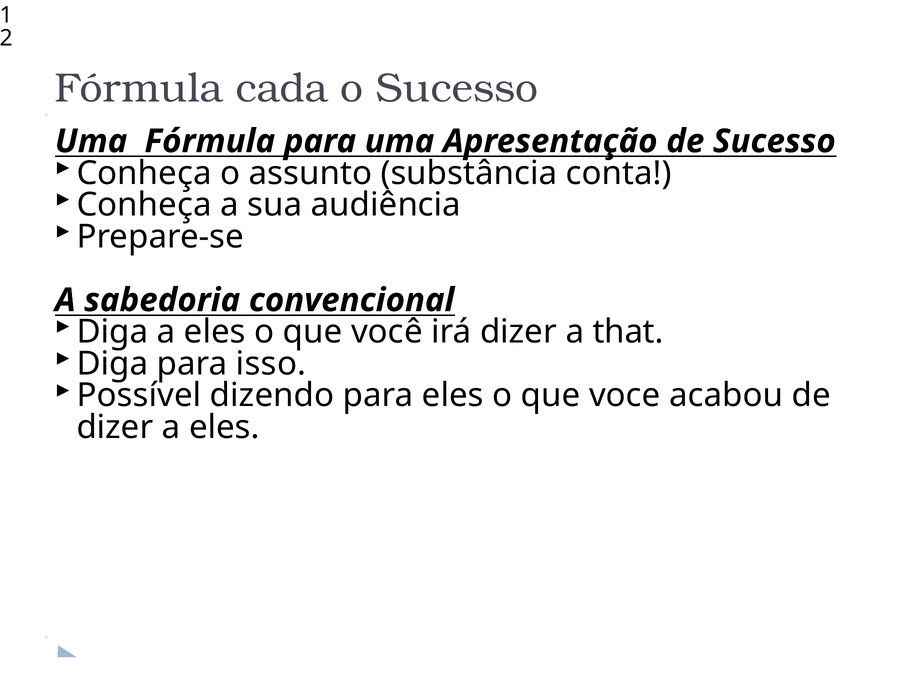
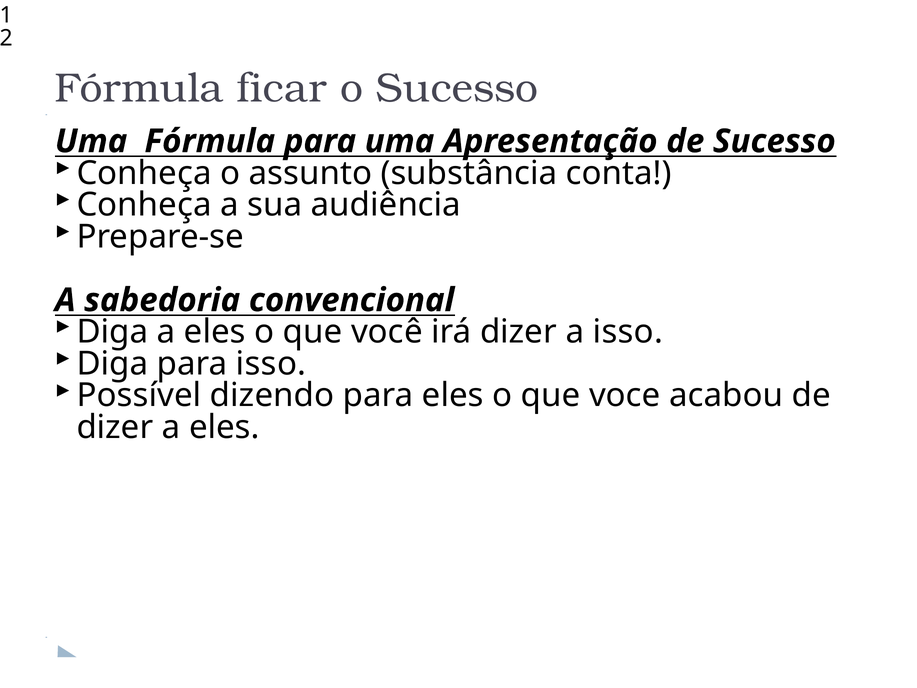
cada: cada -> ficar
a that: that -> isso
